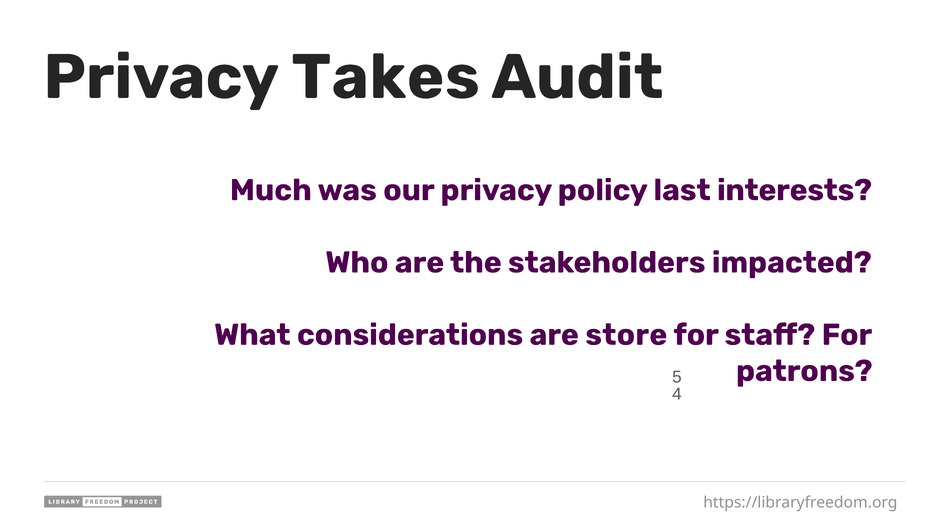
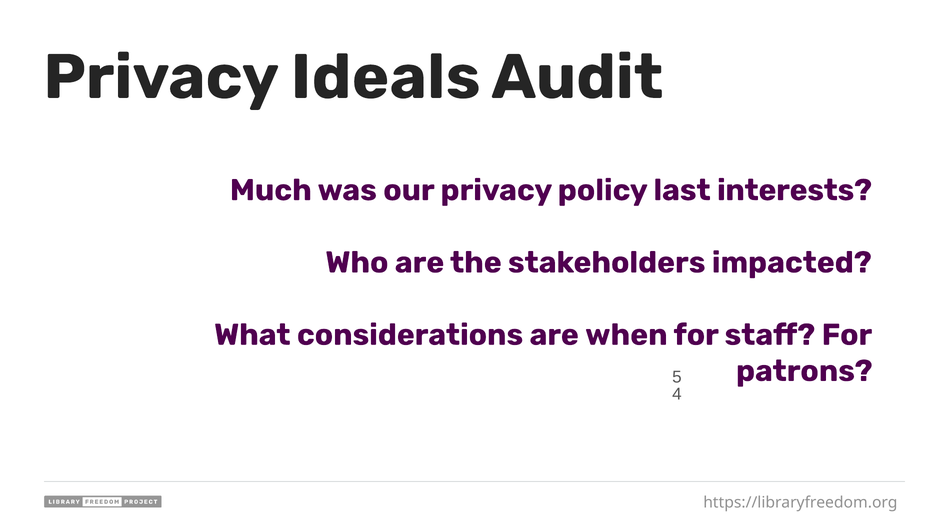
Takes: Takes -> Ideals
store: store -> when
